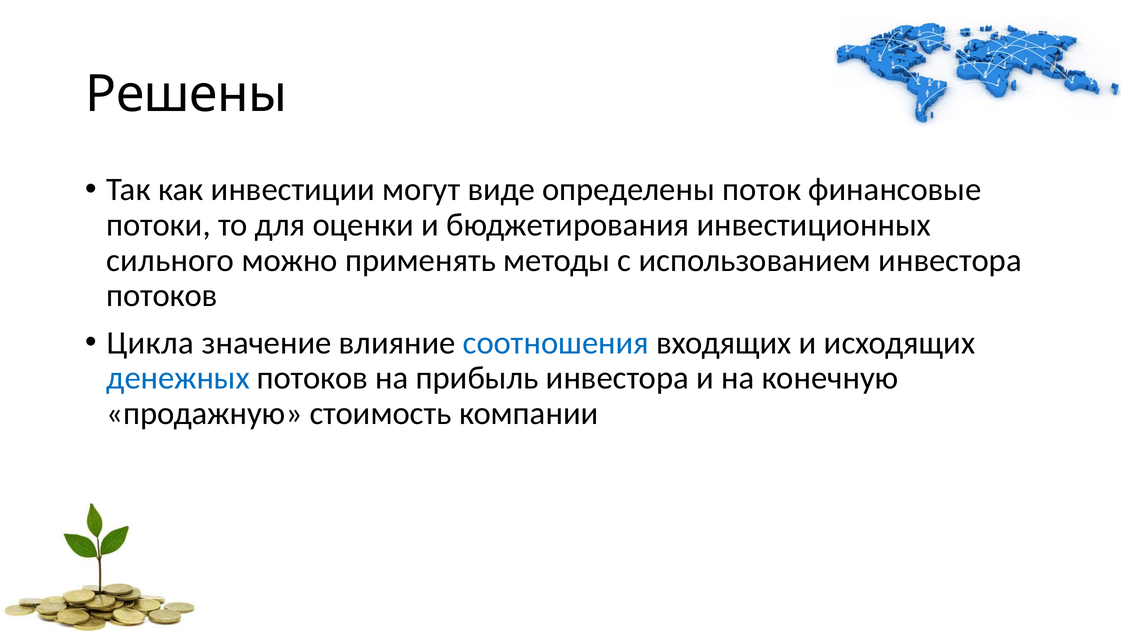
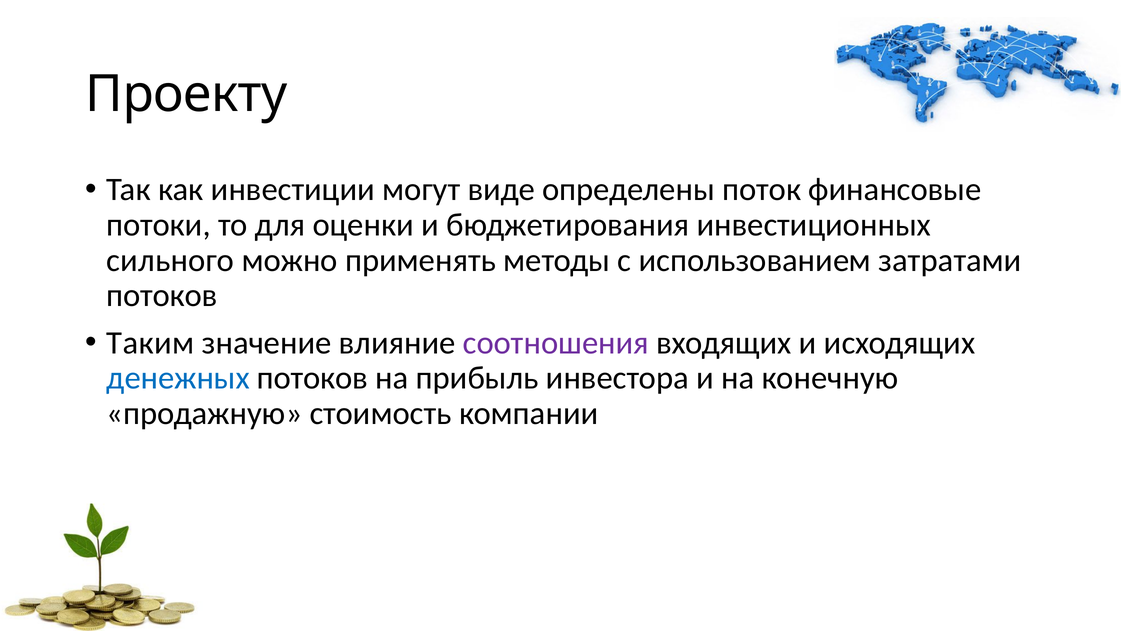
Решены: Решены -> Проекту
использованием инвестора: инвестора -> затратами
Цикла: Цикла -> Таким
соотношения colour: blue -> purple
